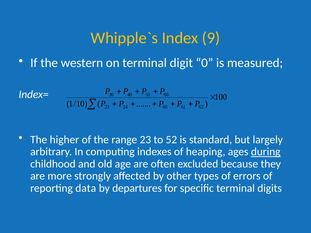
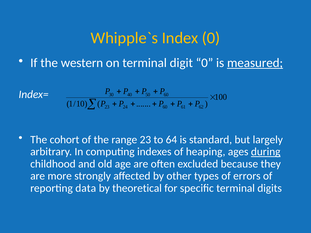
Index 9: 9 -> 0
measured underline: none -> present
higher: higher -> cohort
52: 52 -> 64
departures: departures -> theoretical
